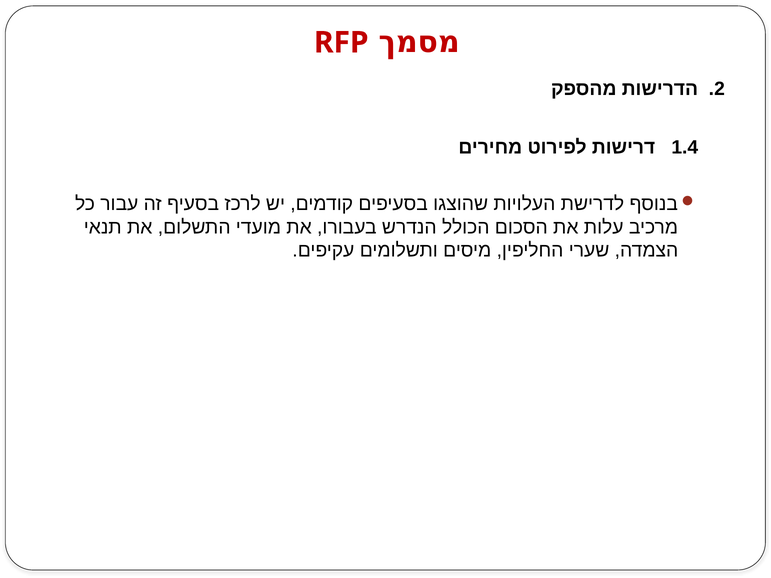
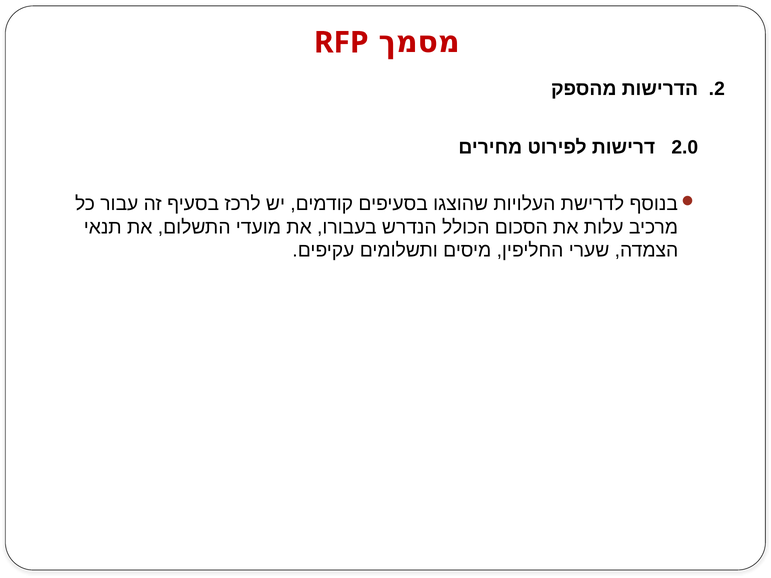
1.4: 1.4 -> 2.0
